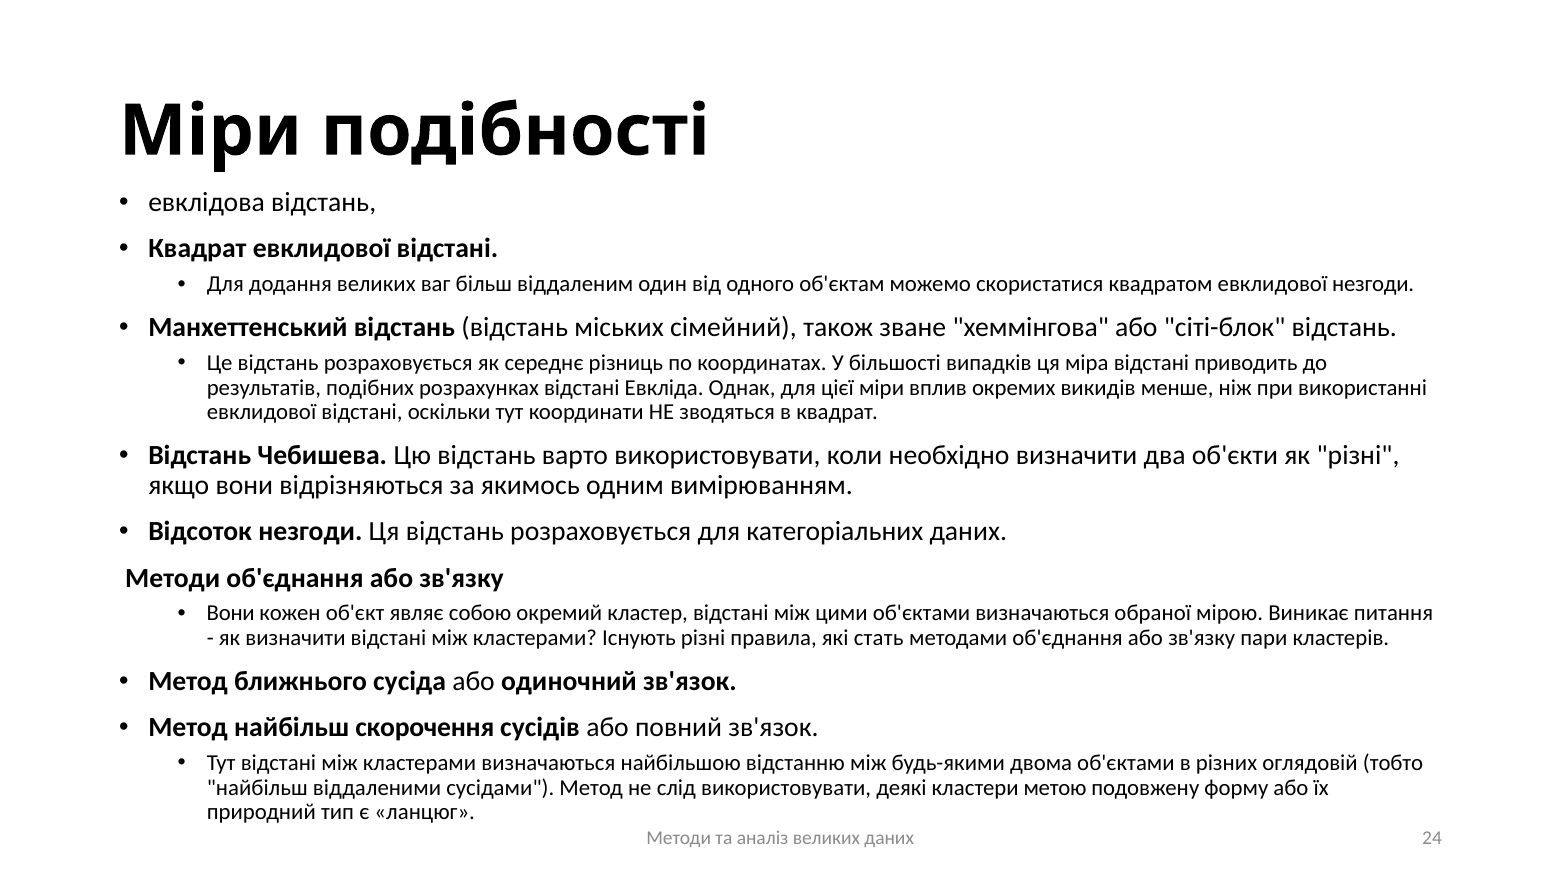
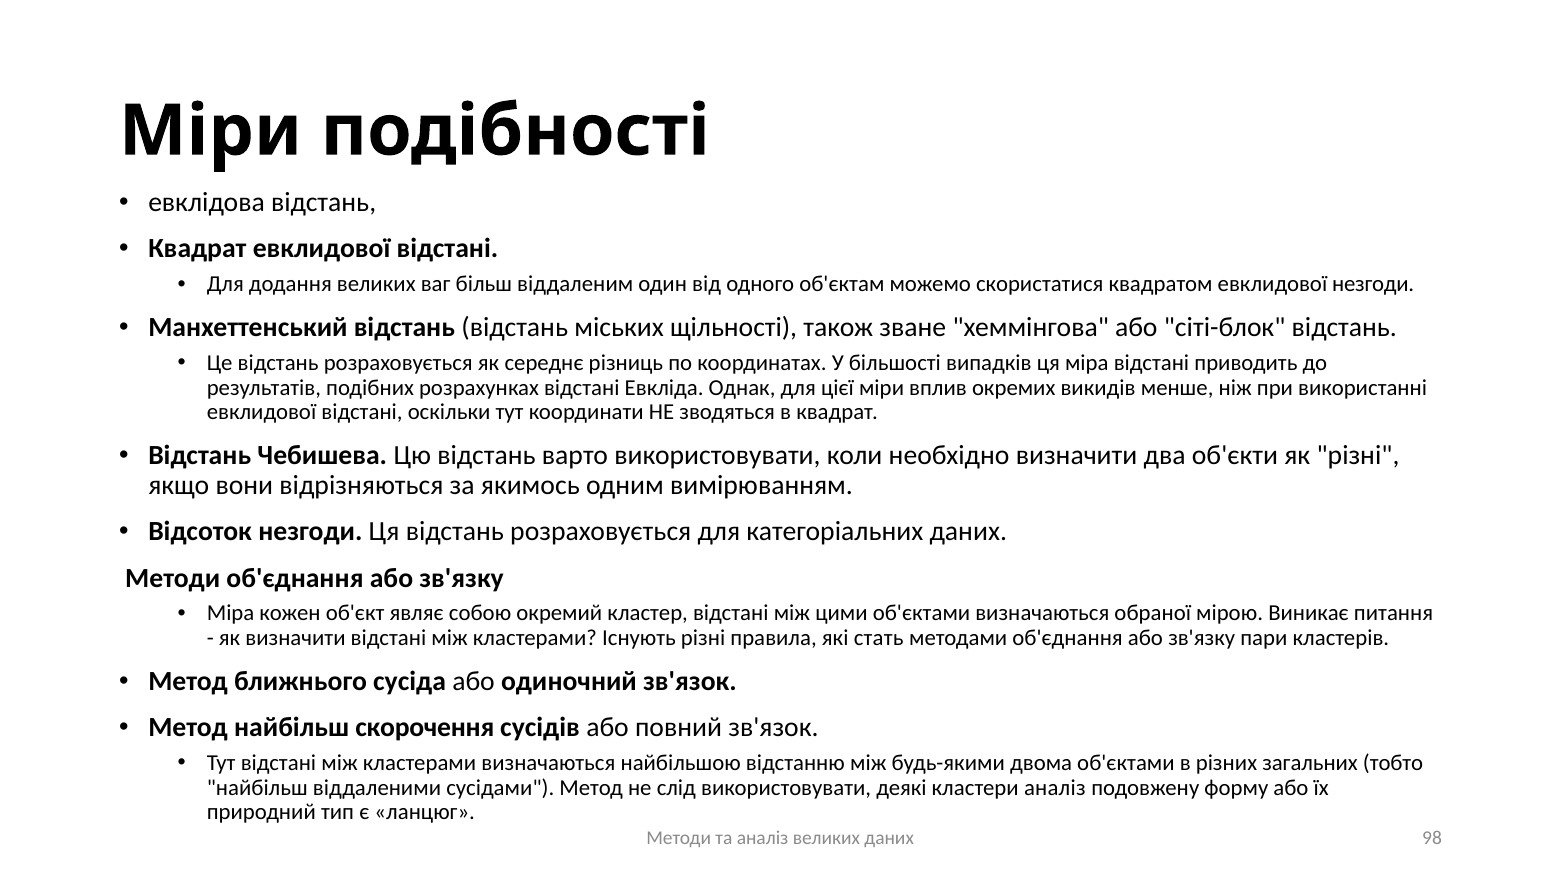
сімейний: сімейний -> щільності
Вони at (231, 613): Вони -> Міра
оглядовій: оглядовій -> загальних
кластери метою: метою -> аналіз
24: 24 -> 98
